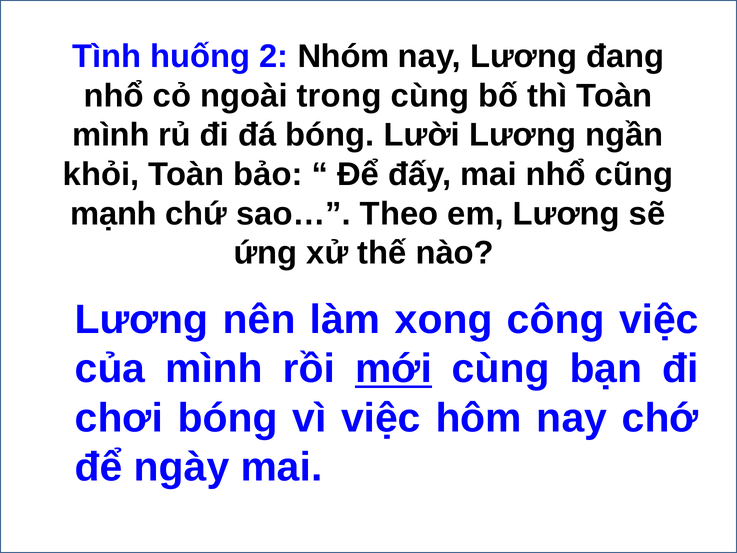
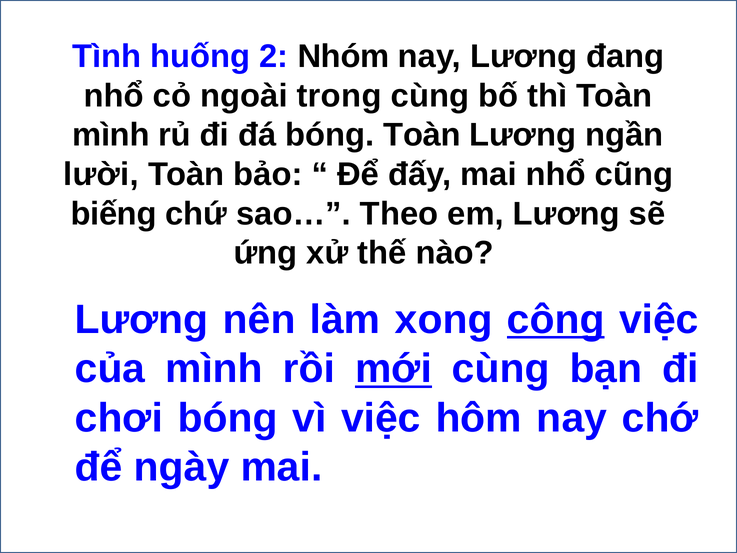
bóng Lười: Lười -> Toàn
khỏi: khỏi -> lười
mạnh: mạnh -> biếng
công underline: none -> present
